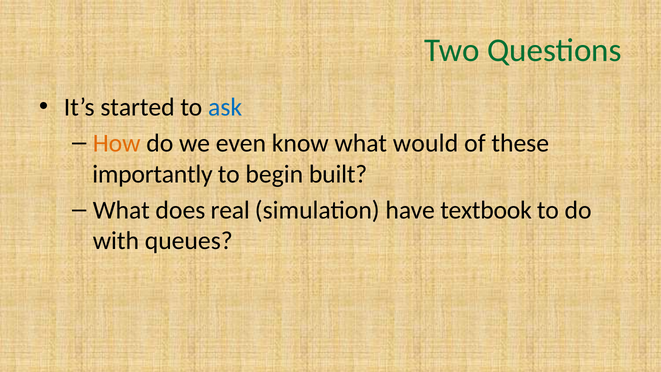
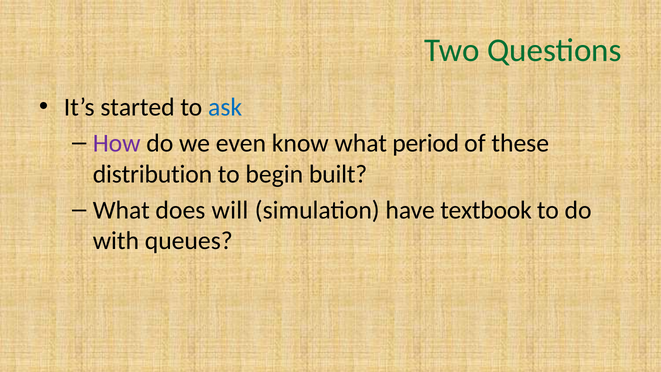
How colour: orange -> purple
would: would -> period
importantly: importantly -> distribution
real: real -> will
